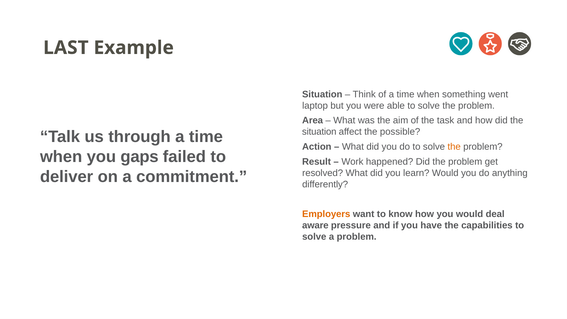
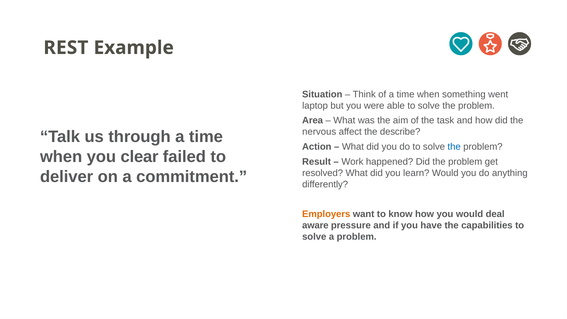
LAST: LAST -> REST
situation at (319, 132): situation -> nervous
possible: possible -> describe
the at (454, 147) colour: orange -> blue
gaps: gaps -> clear
